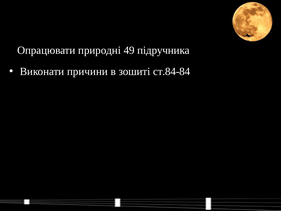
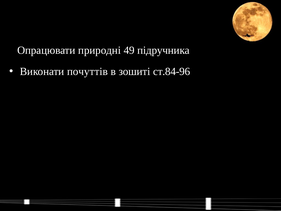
причини: причини -> почуттів
ст.84-84: ст.84-84 -> ст.84-96
